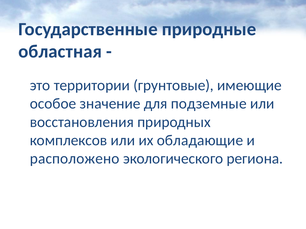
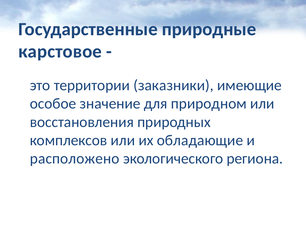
областная: областная -> карстовое
грунтовые: грунтовые -> заказники
подземные: подземные -> природном
